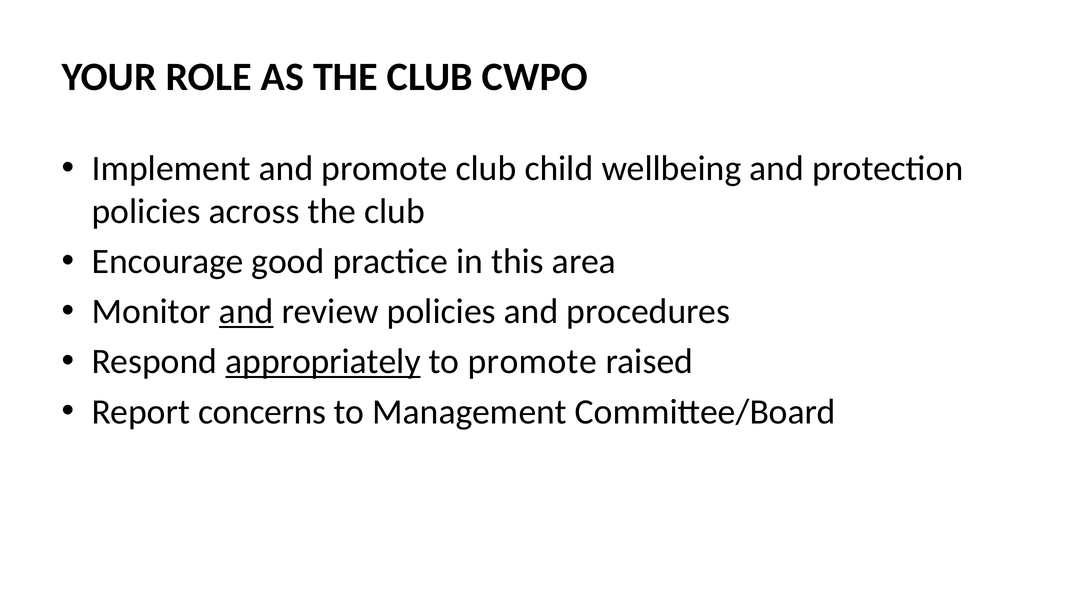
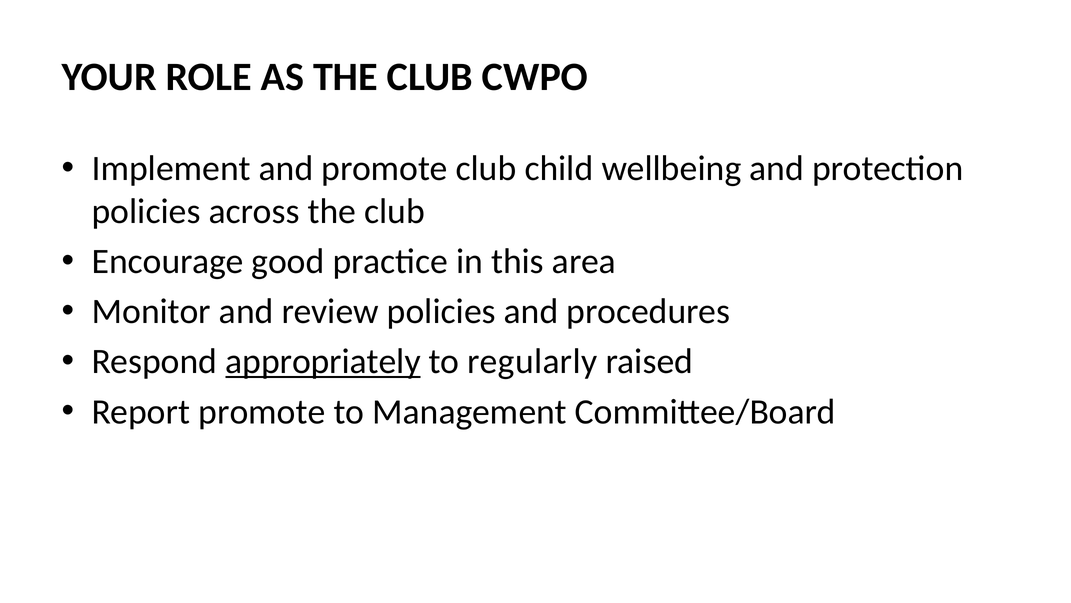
and at (246, 311) underline: present -> none
to promote: promote -> regularly
Report concerns: concerns -> promote
